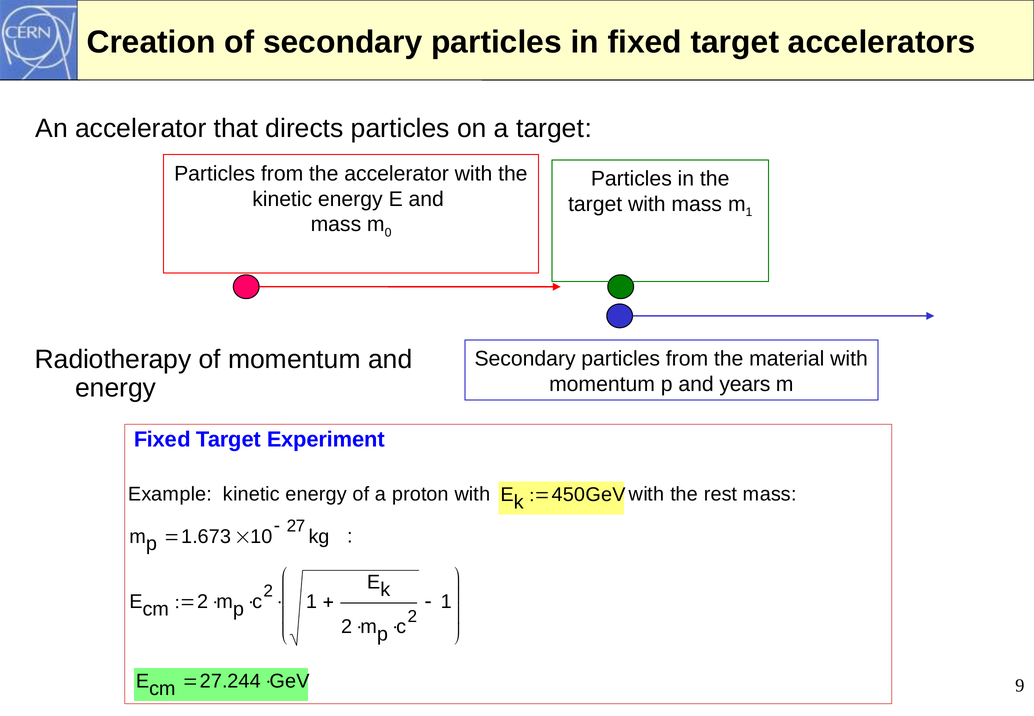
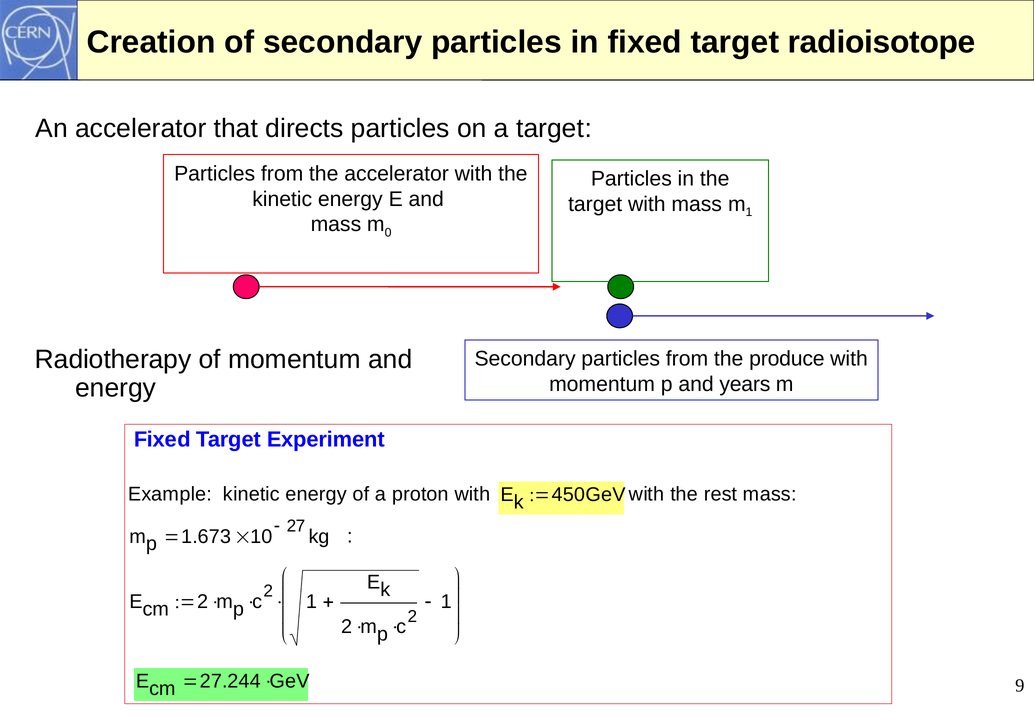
accelerators: accelerators -> radioisotope
material: material -> produce
